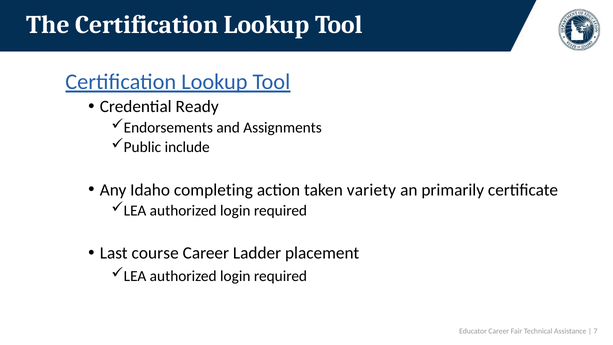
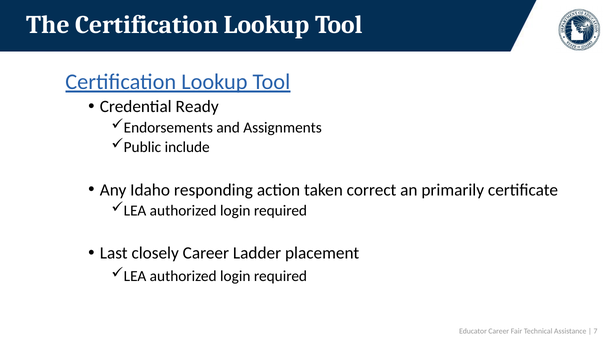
completing: completing -> responding
variety: variety -> correct
course: course -> closely
